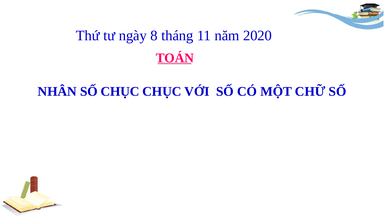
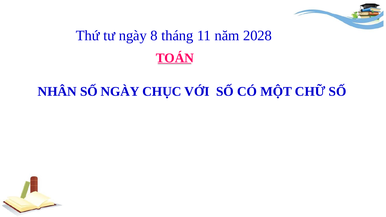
2020: 2020 -> 2028
SỐ CHỤC: CHỤC -> NGÀY
